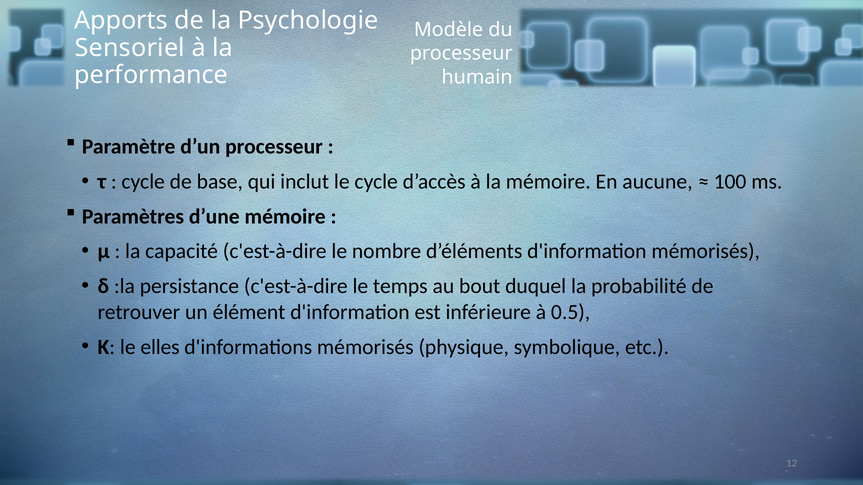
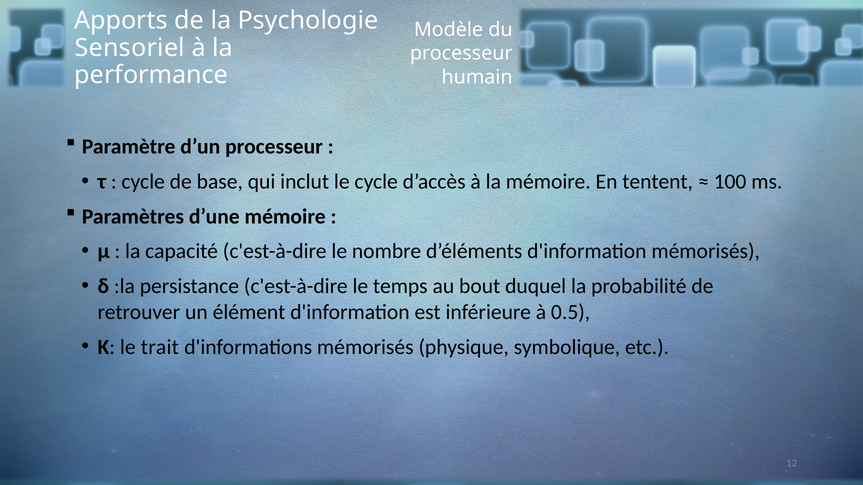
aucune: aucune -> tentent
elles: elles -> trait
